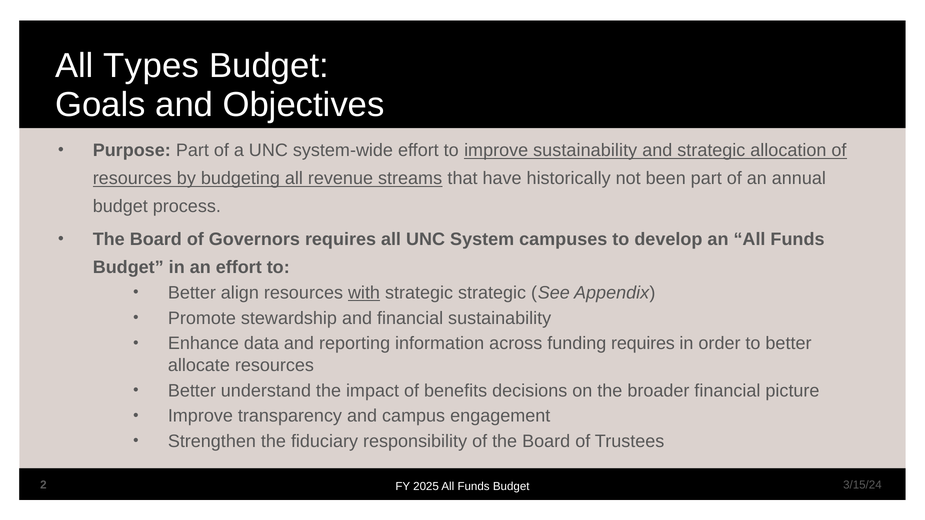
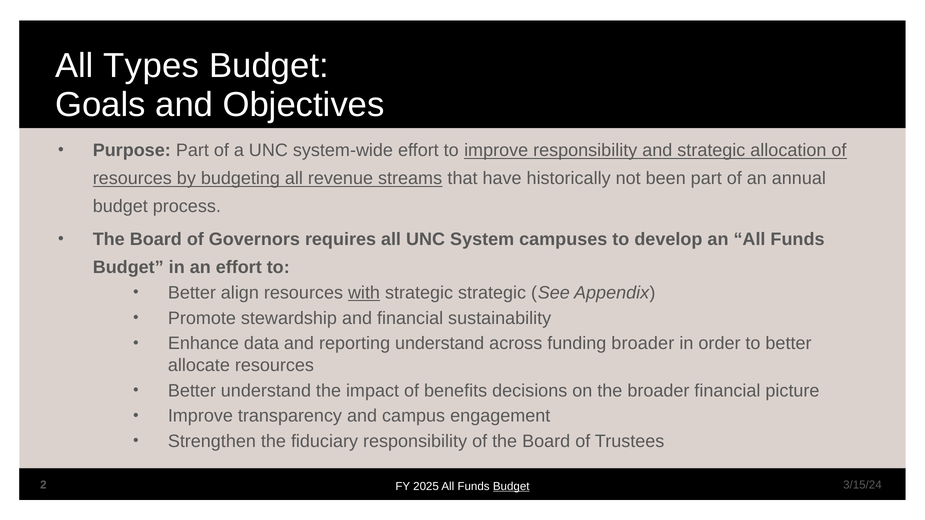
improve sustainability: sustainability -> responsibility
reporting information: information -> understand
funding requires: requires -> broader
Budget at (511, 487) underline: none -> present
